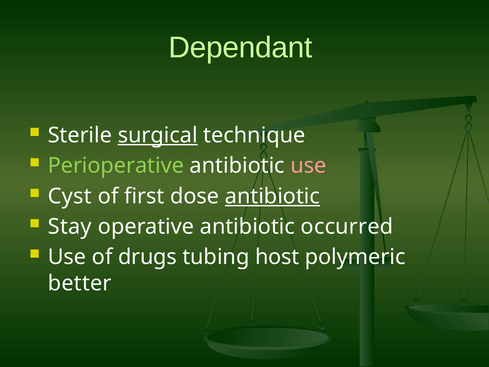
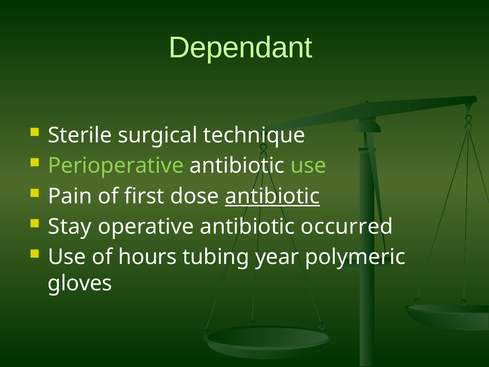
surgical underline: present -> none
use at (308, 166) colour: pink -> light green
Cyst: Cyst -> Pain
drugs: drugs -> hours
host: host -> year
better: better -> gloves
